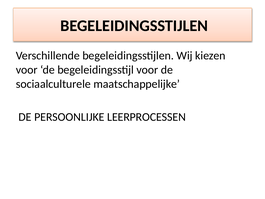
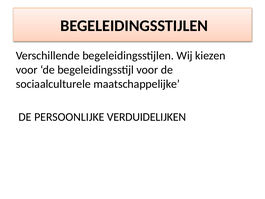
LEERPROCESSEN: LEERPROCESSEN -> VERDUIDELIJKEN
